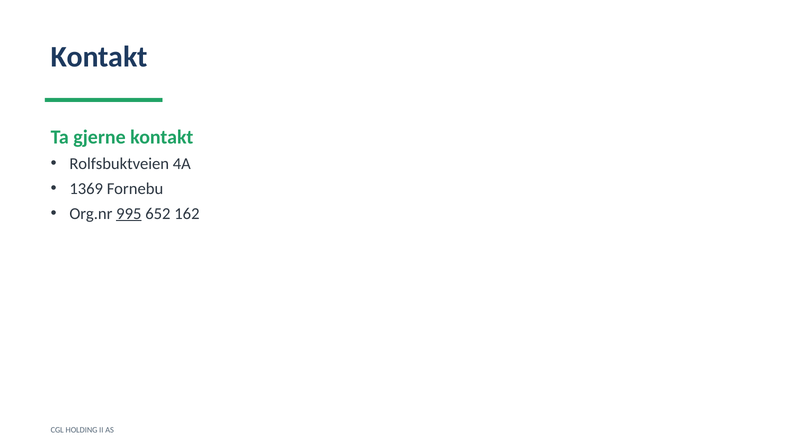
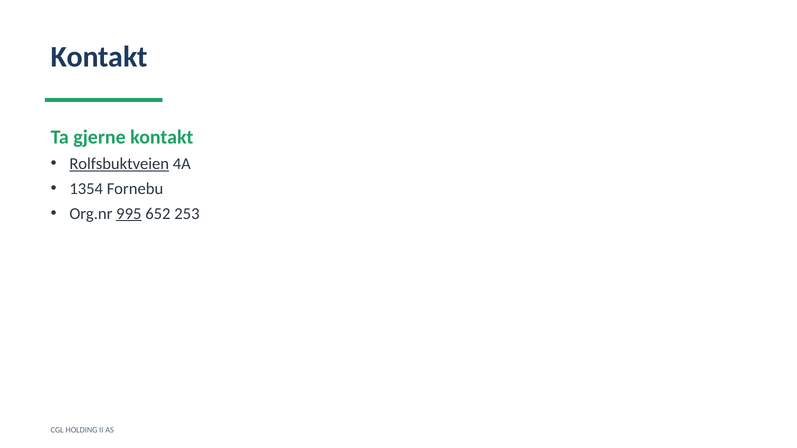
Rolfsbuktveien underline: none -> present
1369: 1369 -> 1354
162: 162 -> 253
